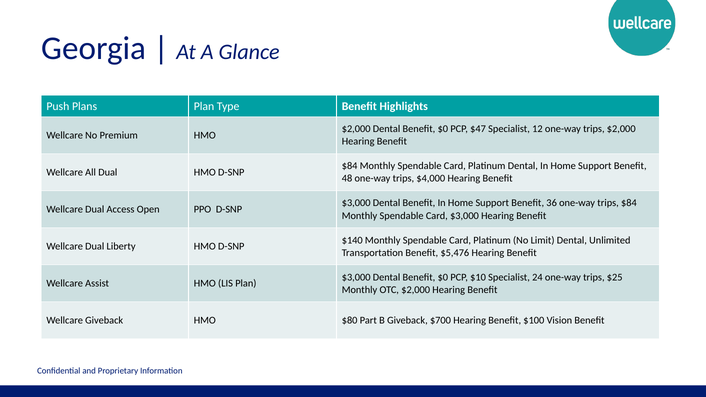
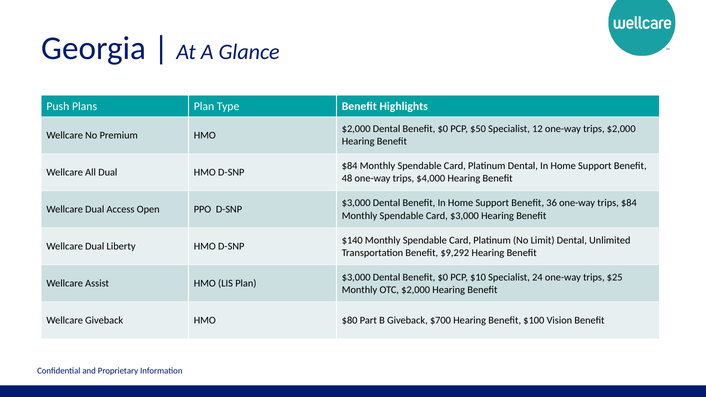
$47: $47 -> $50
$5,476: $5,476 -> $9,292
